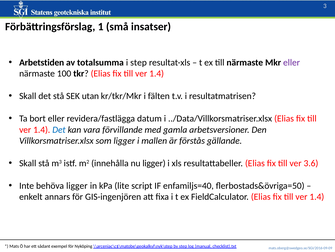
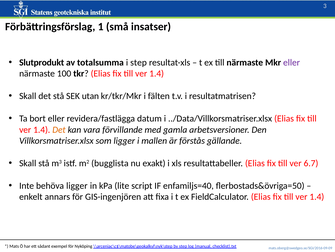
Arbetstiden: Arbetstiden -> Slutprodukt
Det at (59, 129) colour: blue -> orange
innehålla: innehålla -> bugglista
nu ligger: ligger -> exakt
3.6: 3.6 -> 6.7
